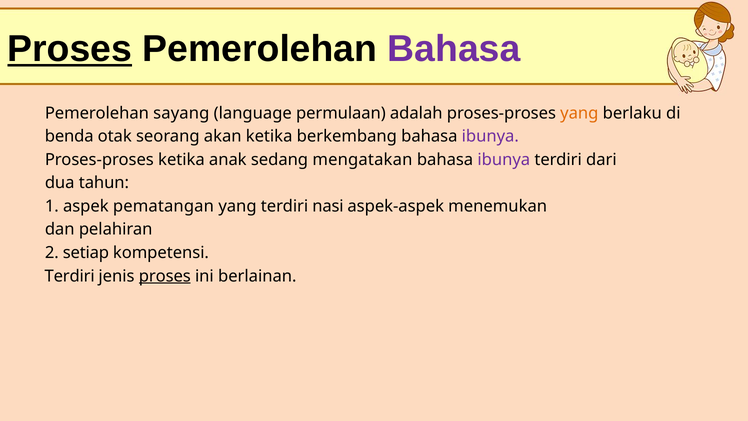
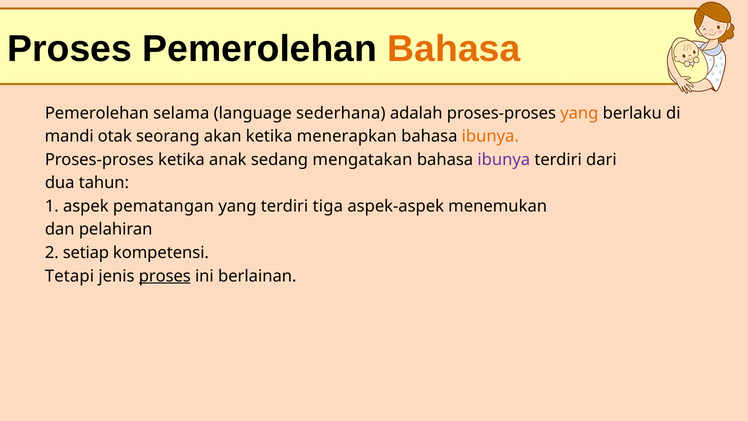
Proses at (70, 49) underline: present -> none
Bahasa at (454, 49) colour: purple -> orange
sayang: sayang -> selama
permulaan: permulaan -> sederhana
benda: benda -> mandi
berkembang: berkembang -> menerapkan
ibunya at (490, 136) colour: purple -> orange
nasi: nasi -> tiga
Terdiri at (70, 276): Terdiri -> Tetapi
